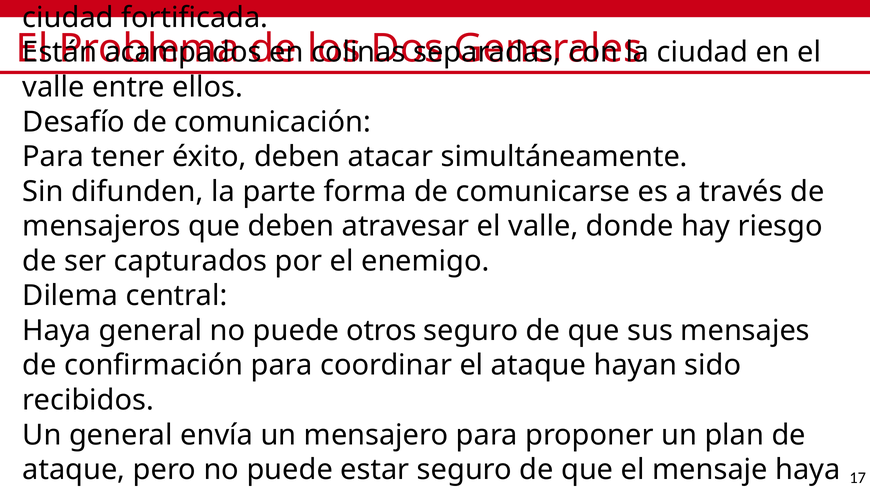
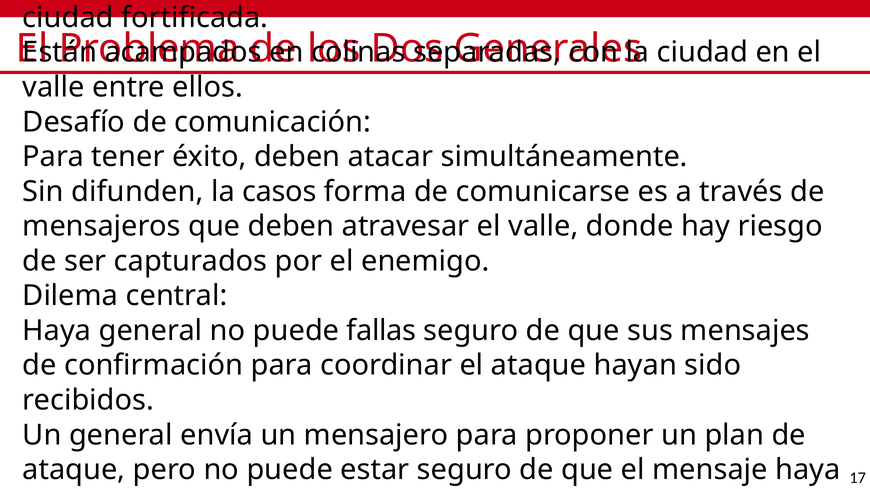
parte: parte -> casos
otros: otros -> fallas
